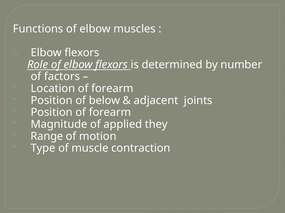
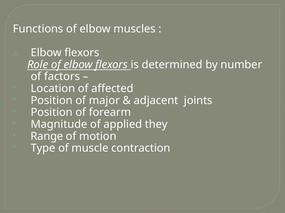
Location of forearm: forearm -> affected
below: below -> major
